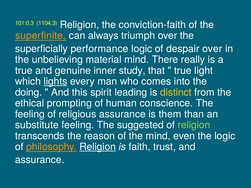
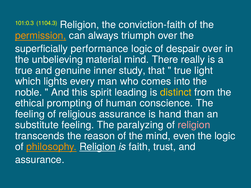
superfinite: superfinite -> permission
lights underline: present -> none
doing: doing -> noble
them: them -> hand
suggested: suggested -> paralyzing
religion at (194, 125) colour: light green -> pink
